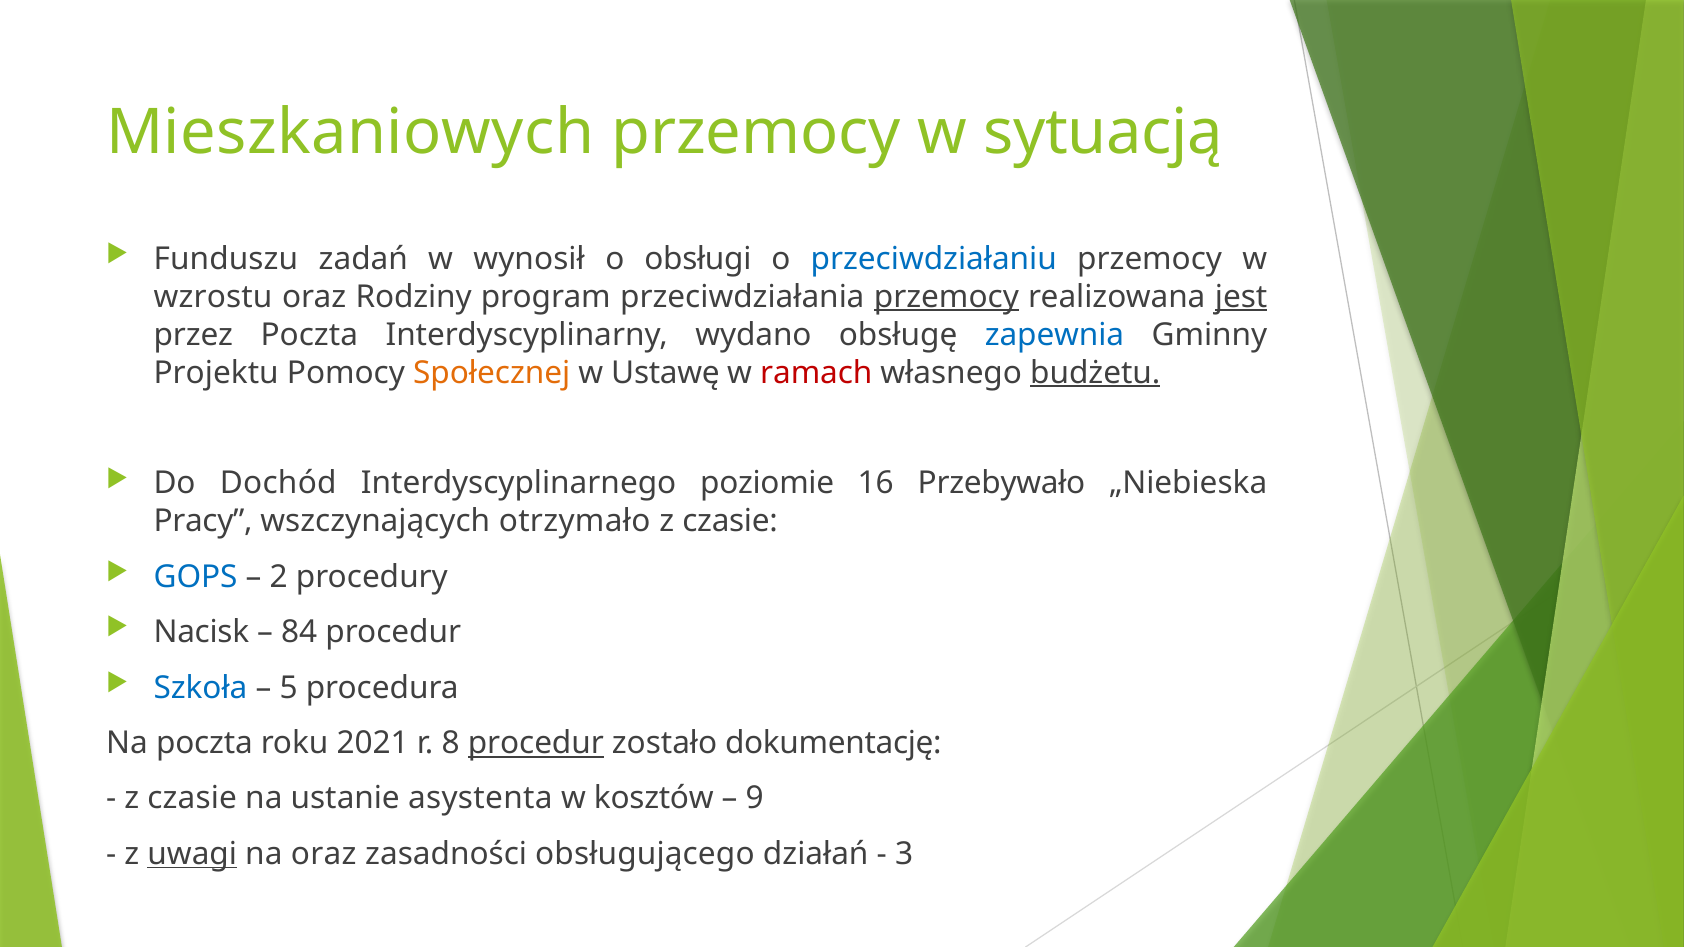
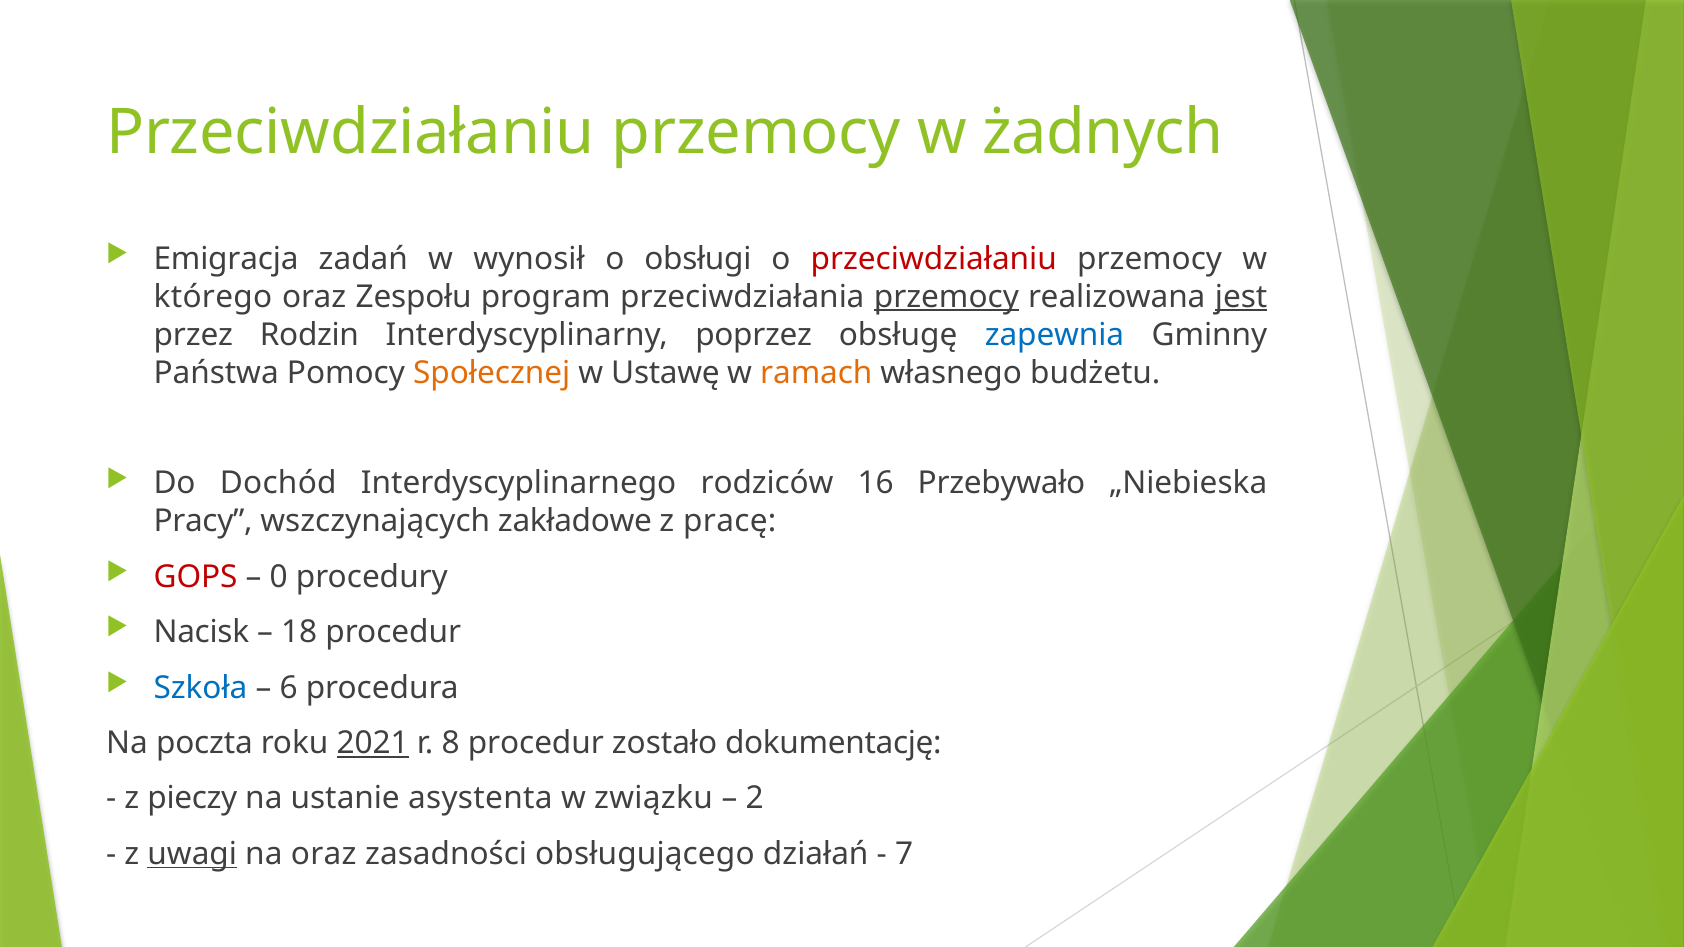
Mieszkaniowych at (350, 133): Mieszkaniowych -> Przeciwdziałaniu
sytuacją: sytuacją -> żadnych
Funduszu: Funduszu -> Emigracja
przeciwdziałaniu at (934, 259) colour: blue -> red
wzrostu: wzrostu -> którego
Rodziny: Rodziny -> Zespołu
przez Poczta: Poczta -> Rodzin
wydano: wydano -> poprzez
Projektu: Projektu -> Państwa
ramach colour: red -> orange
budżetu underline: present -> none
poziomie: poziomie -> rodziców
otrzymało: otrzymało -> zakładowe
czasie at (730, 521): czasie -> pracę
GOPS colour: blue -> red
2: 2 -> 0
84: 84 -> 18
5: 5 -> 6
2021 underline: none -> present
procedur at (536, 743) underline: present -> none
czasie at (192, 799): czasie -> pieczy
kosztów: kosztów -> związku
9: 9 -> 2
3: 3 -> 7
